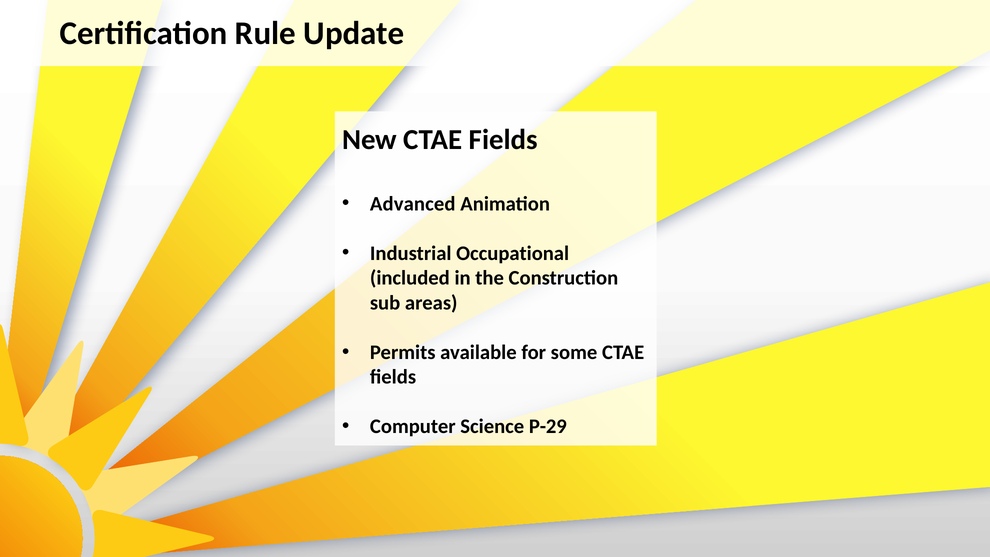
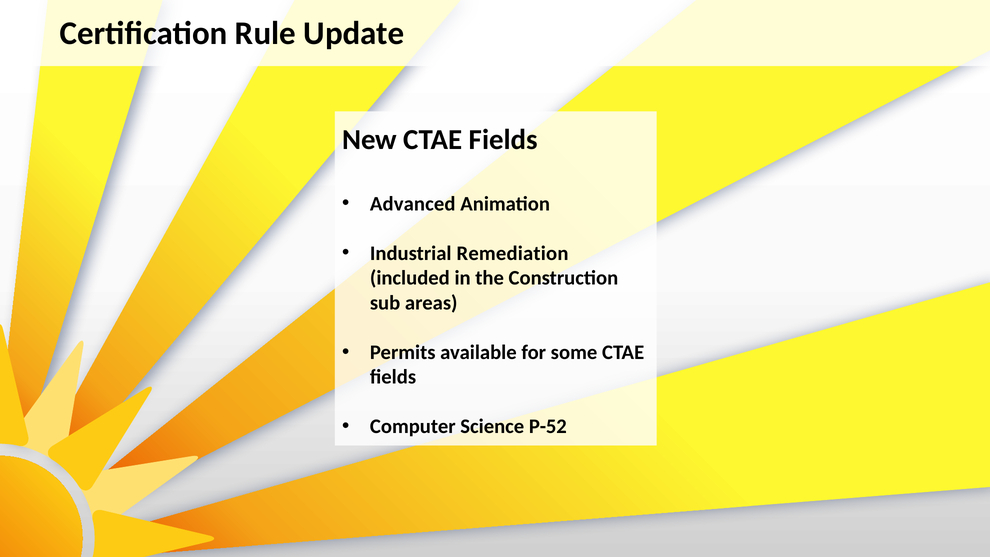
Occupational: Occupational -> Remediation
P-29: P-29 -> P-52
